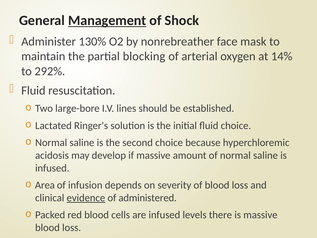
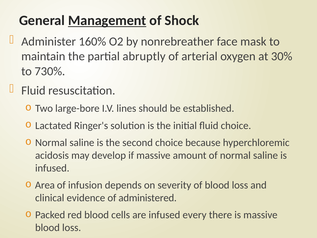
130%: 130% -> 160%
blocking: blocking -> abruptly
14%: 14% -> 30%
292%: 292% -> 730%
evidence underline: present -> none
levels: levels -> every
